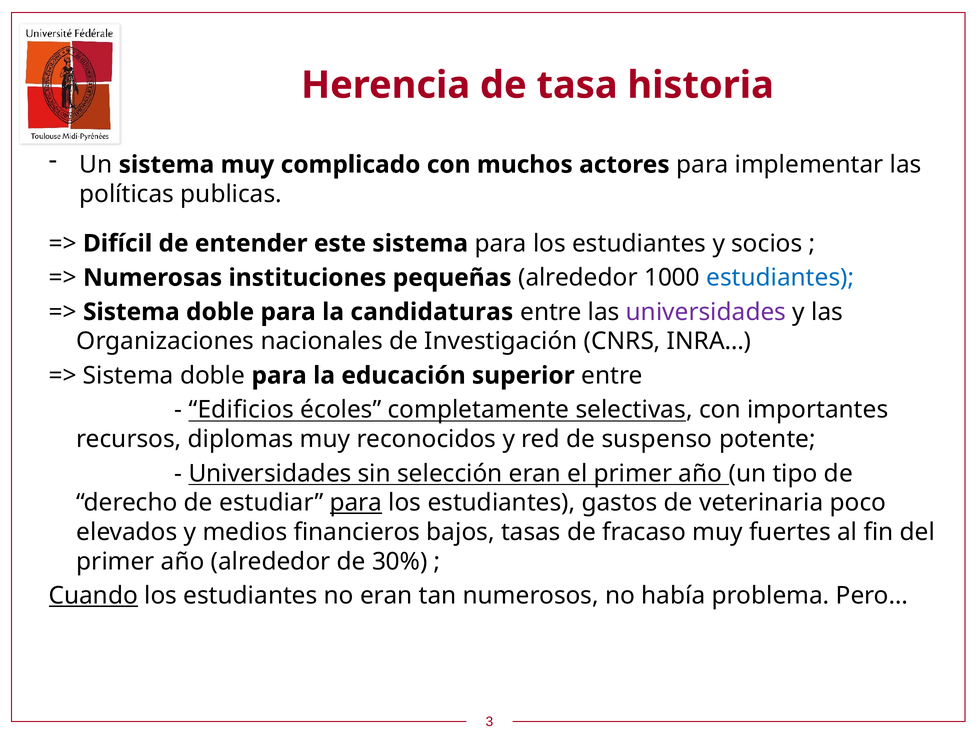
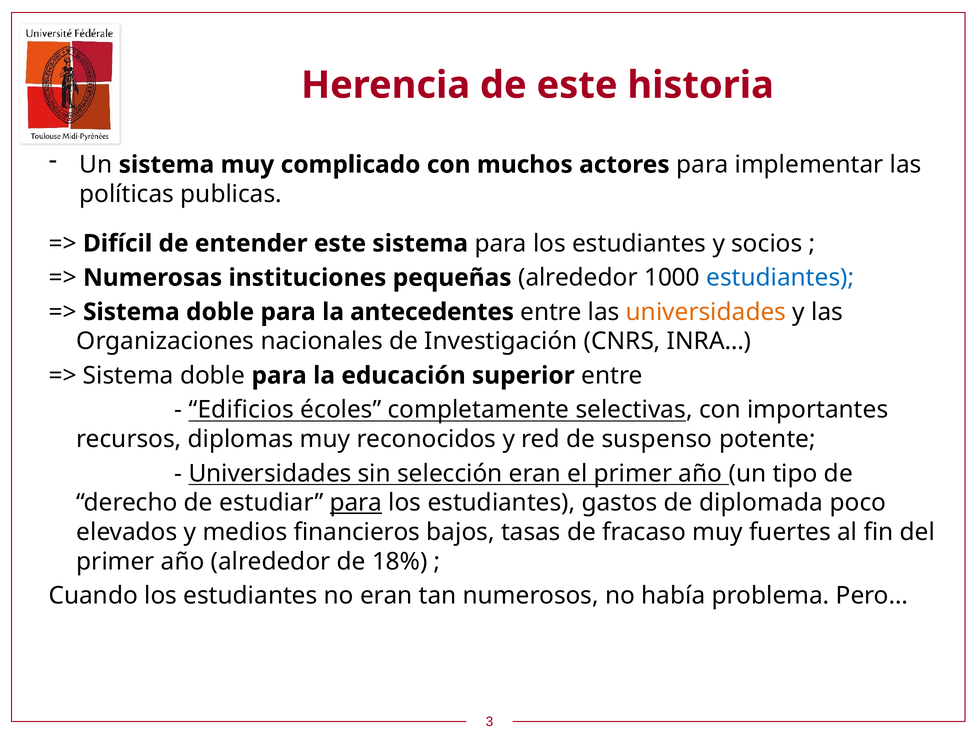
de tasa: tasa -> este
candidaturas: candidaturas -> antecedentes
universidades at (706, 312) colour: purple -> orange
veterinaria: veterinaria -> diplomada
30%: 30% -> 18%
Cuando underline: present -> none
